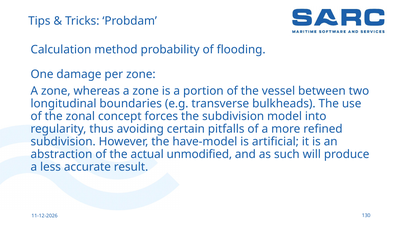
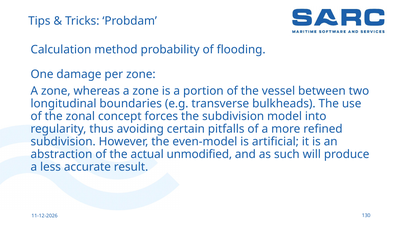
have-model: have-model -> even-model
